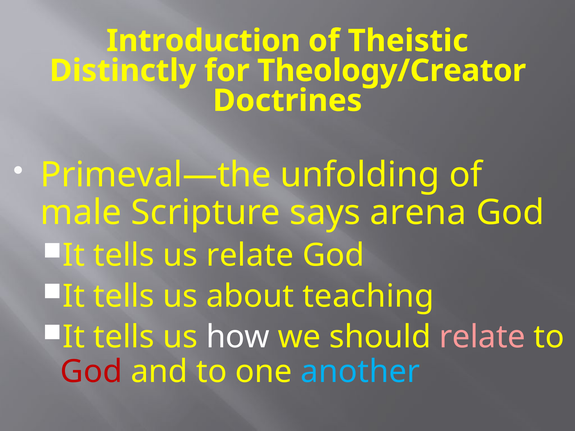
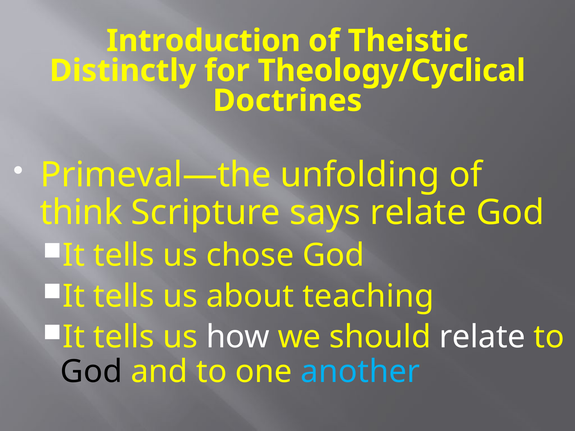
Theology/Creator: Theology/Creator -> Theology/Cyclical
male: male -> think
says arena: arena -> relate
us relate: relate -> chose
relate at (482, 337) colour: pink -> white
God at (91, 372) colour: red -> black
